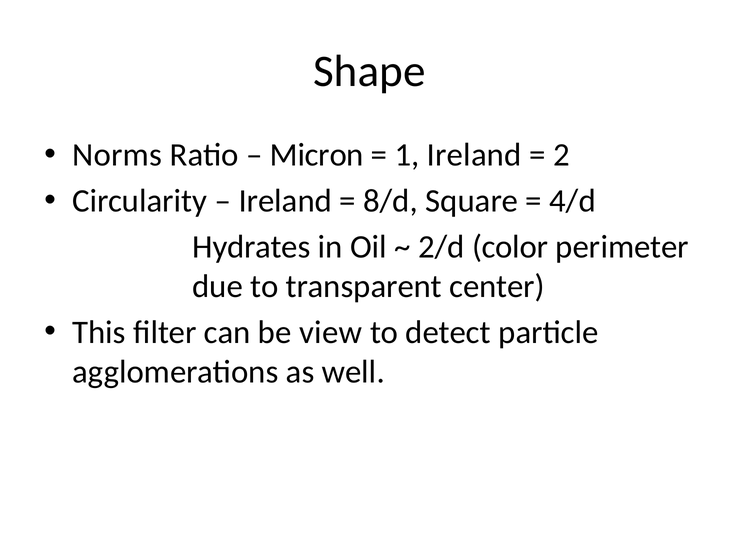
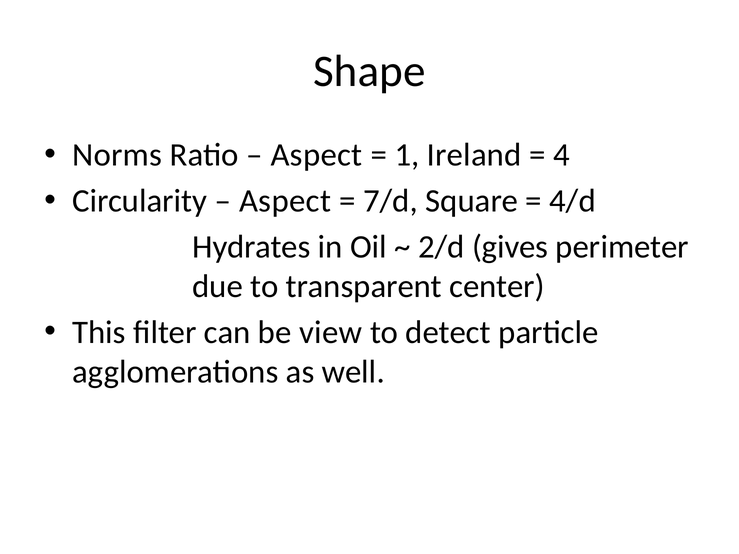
Micron at (317, 155): Micron -> Aspect
2: 2 -> 4
Ireland at (285, 201): Ireland -> Aspect
8/d: 8/d -> 7/d
color: color -> gives
